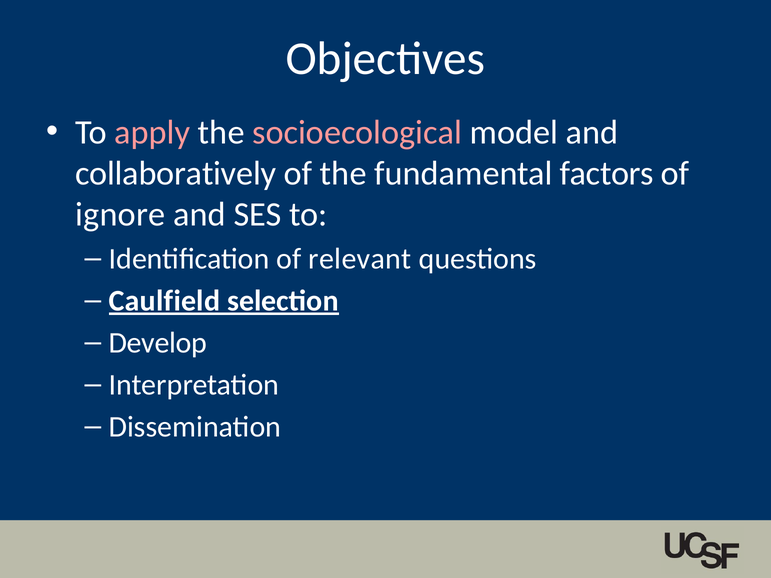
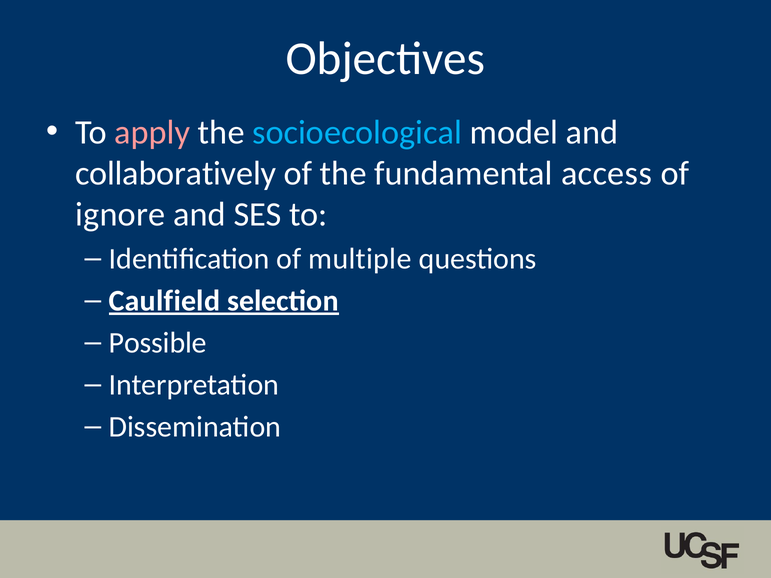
socioecological colour: pink -> light blue
factors: factors -> access
relevant: relevant -> multiple
Develop: Develop -> Possible
